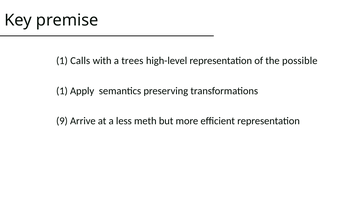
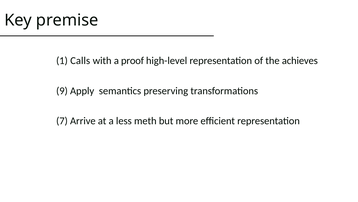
trees: trees -> proof
possible: possible -> achieves
1 at (62, 91): 1 -> 9
9: 9 -> 7
